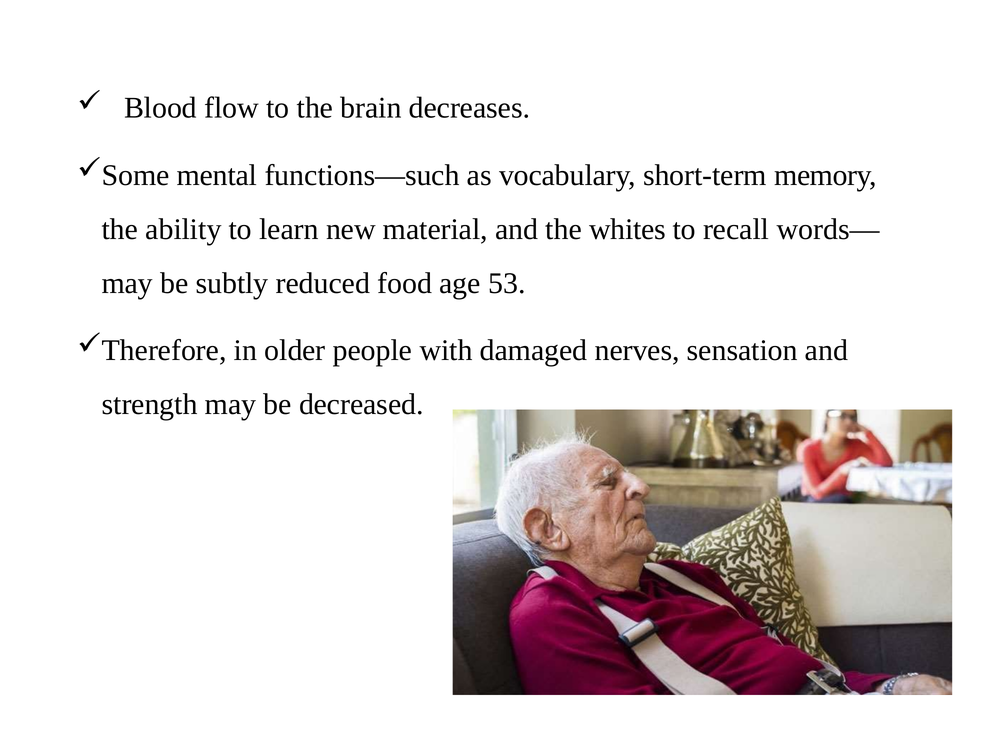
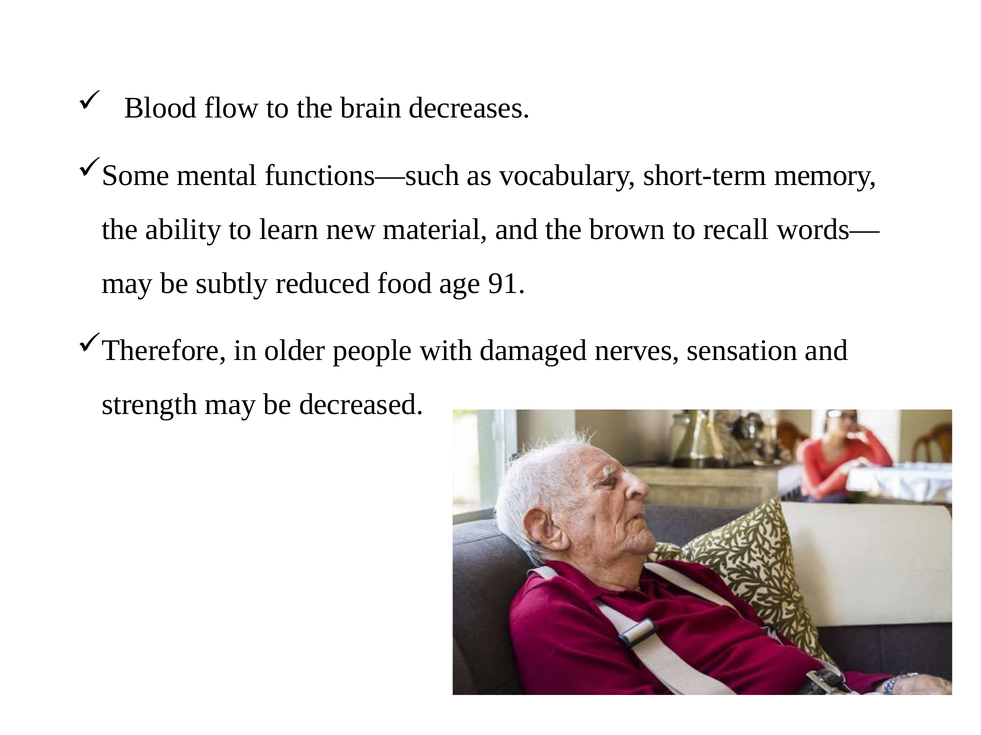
whites: whites -> brown
53: 53 -> 91
